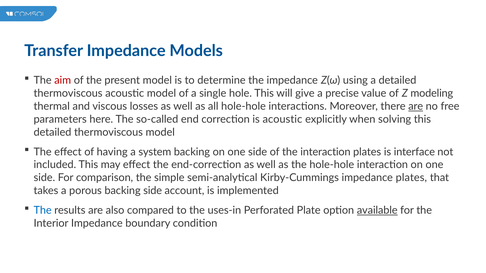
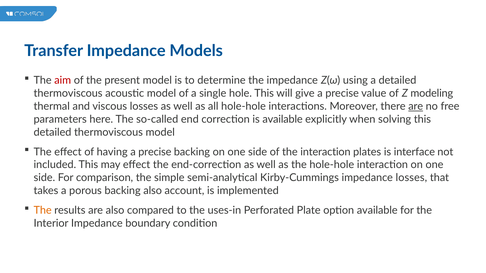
is acoustic: acoustic -> available
having a system: system -> precise
impedance plates: plates -> losses
backing side: side -> also
The at (43, 211) colour: blue -> orange
available at (377, 211) underline: present -> none
